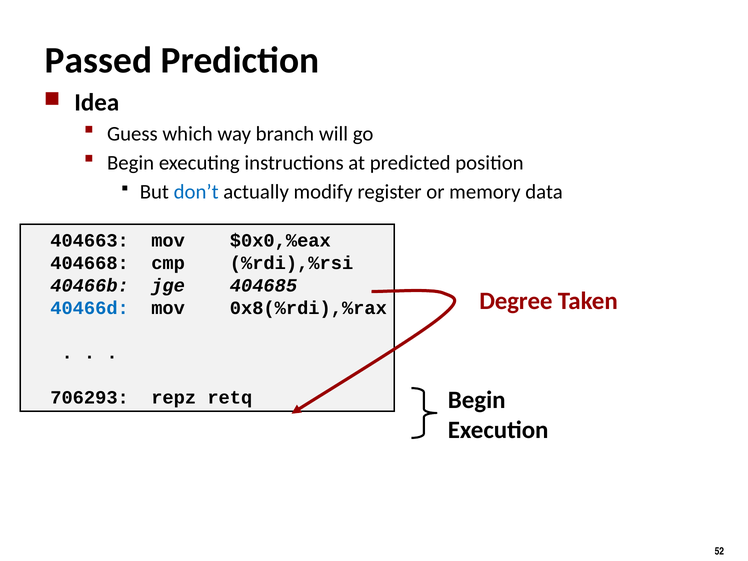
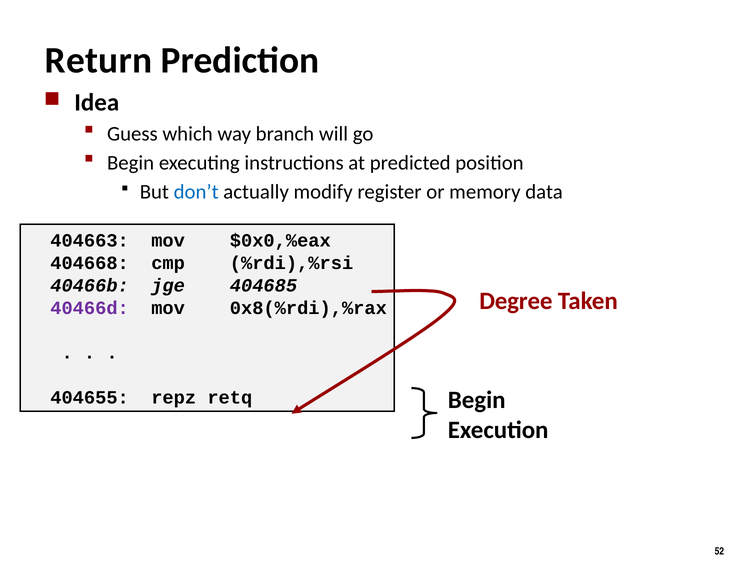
Passed: Passed -> Return
40466d colour: blue -> purple
706293: 706293 -> 404655
